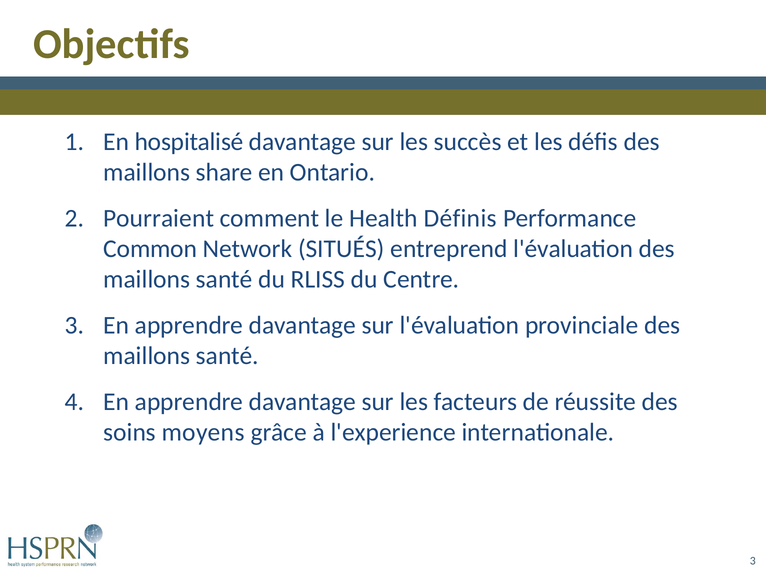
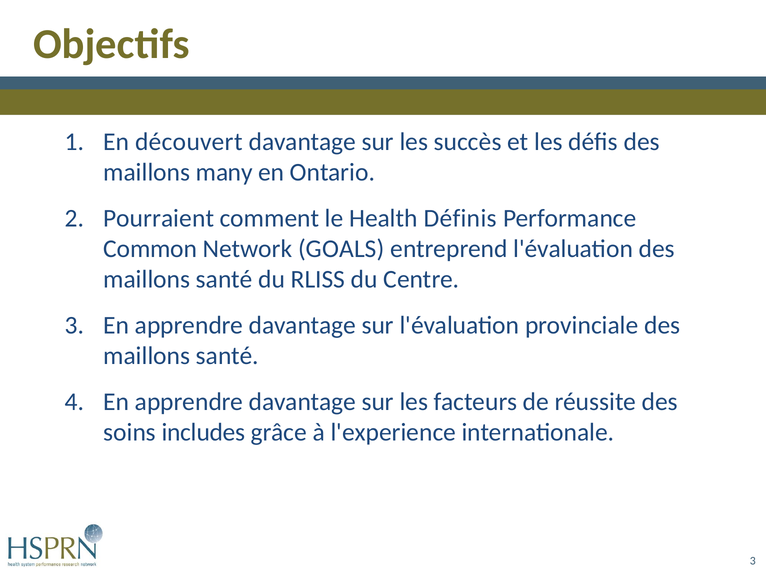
hospitalisé: hospitalisé -> découvert
share: share -> many
SITUÉS: SITUÉS -> GOALS
moyens: moyens -> includes
